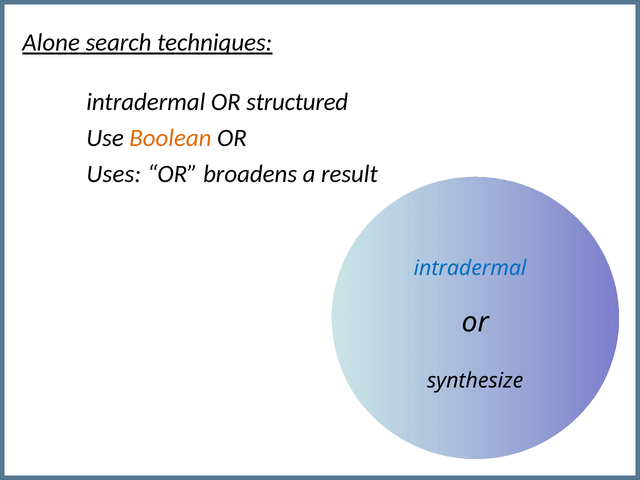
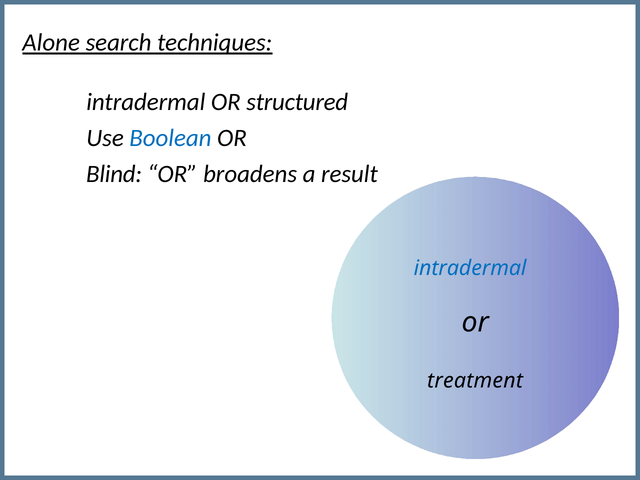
Boolean colour: orange -> blue
Uses: Uses -> Blind
synthesize: synthesize -> treatment
